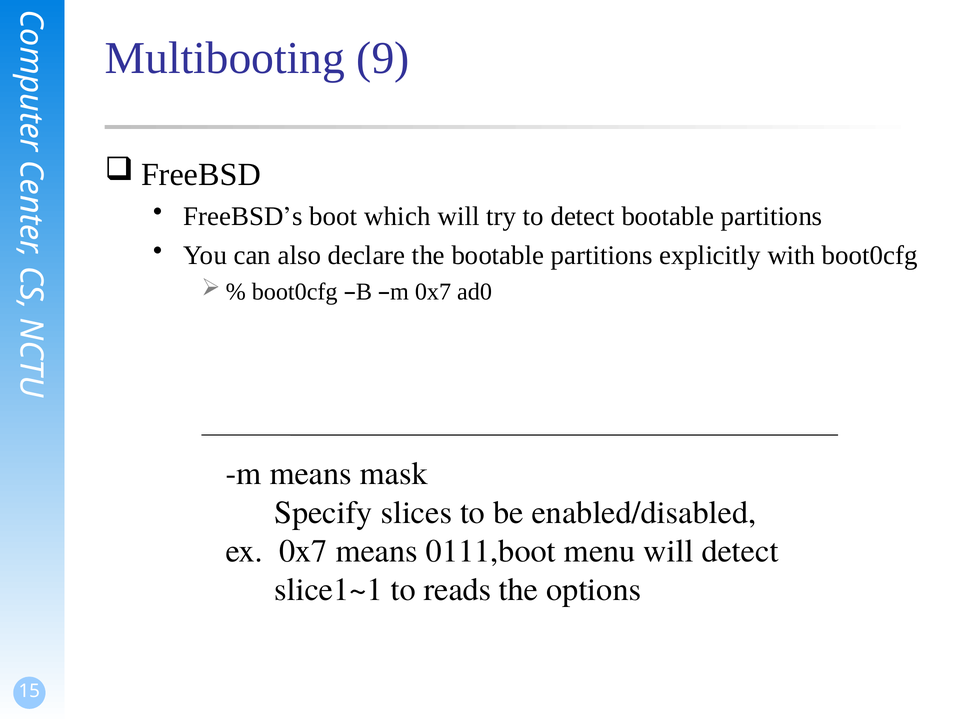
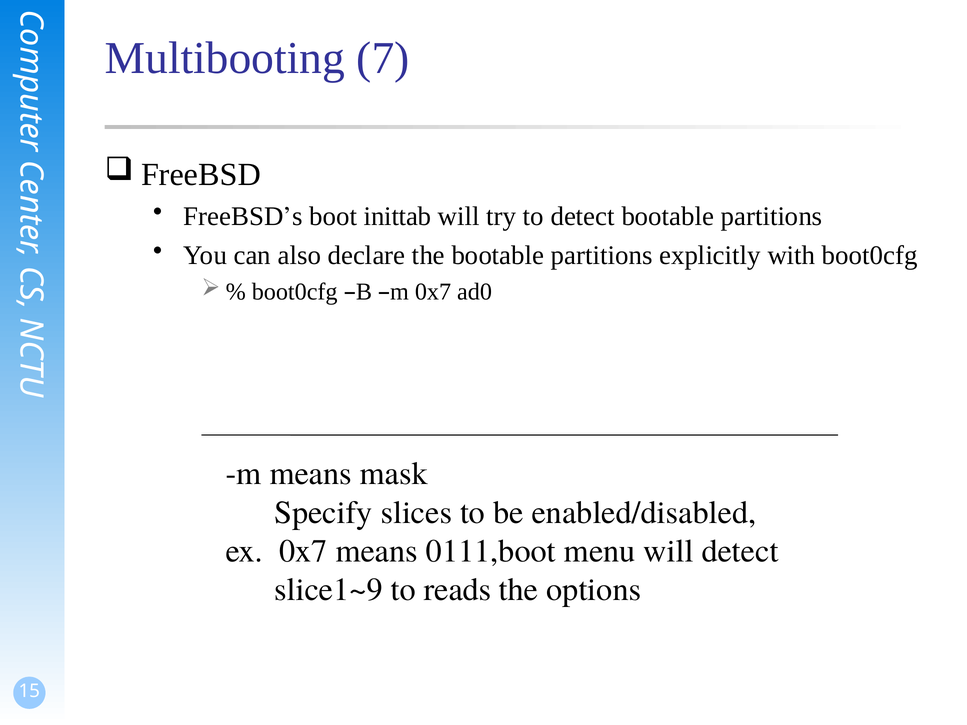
9: 9 -> 7
which: which -> inittab
slice1~1: slice1~1 -> slice1~9
